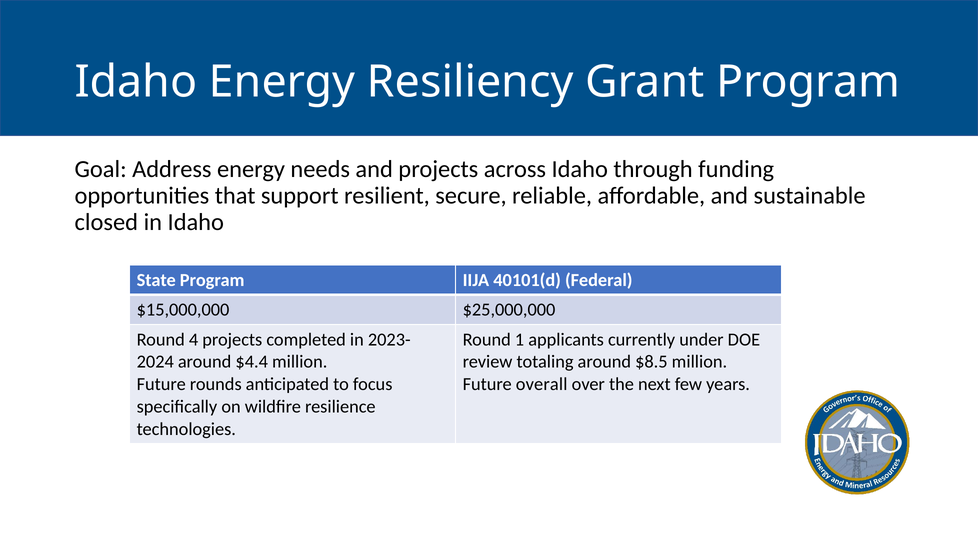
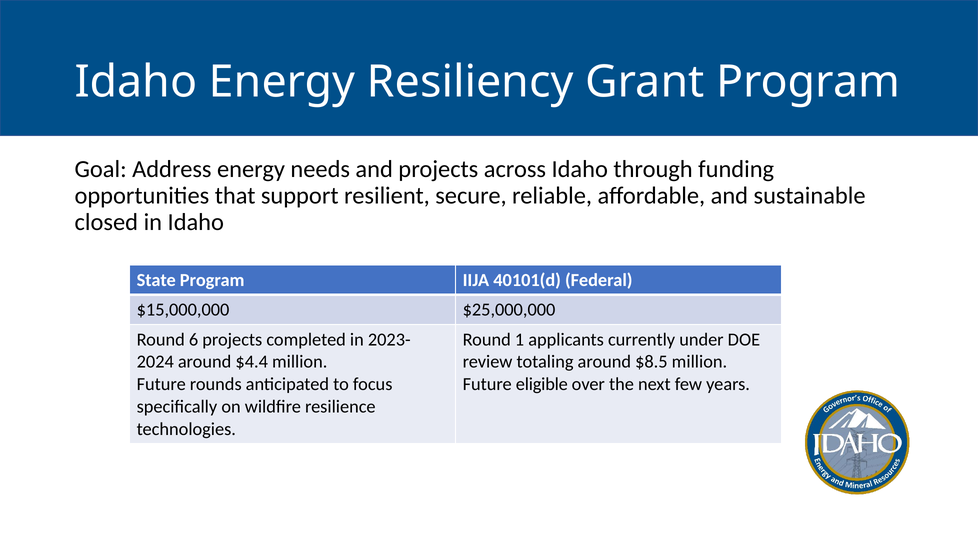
4: 4 -> 6
overall: overall -> eligible
